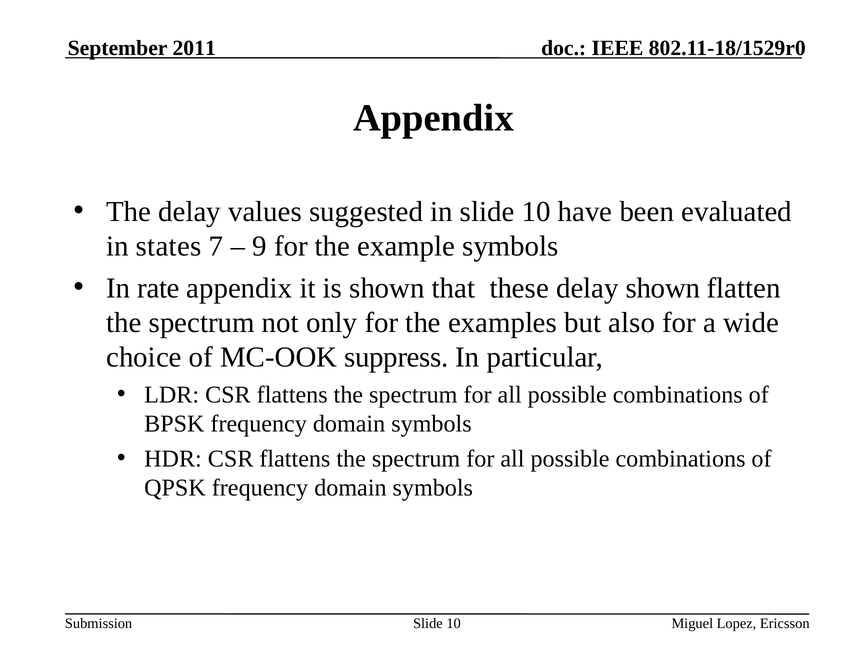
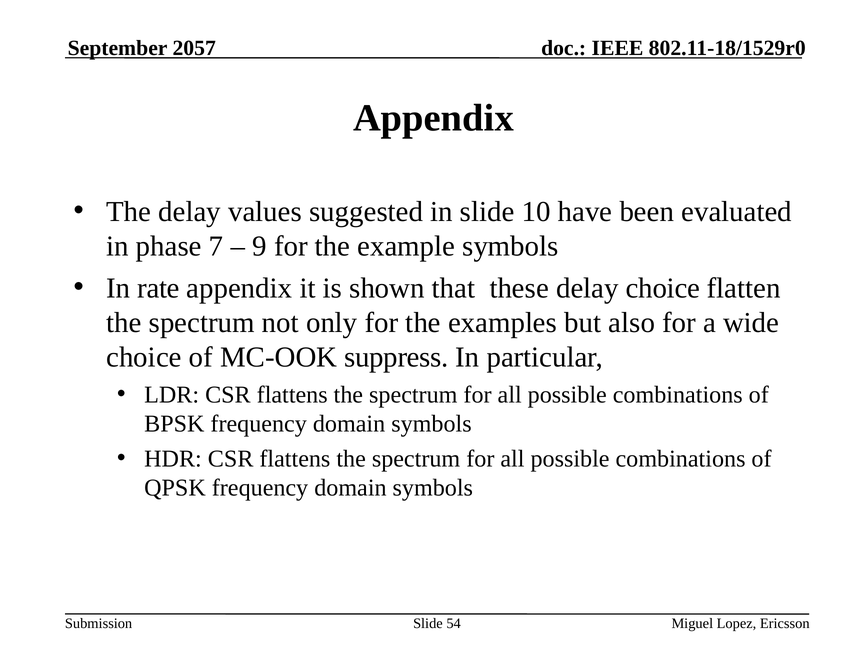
2011: 2011 -> 2057
states: states -> phase
delay shown: shown -> choice
10 at (454, 624): 10 -> 54
